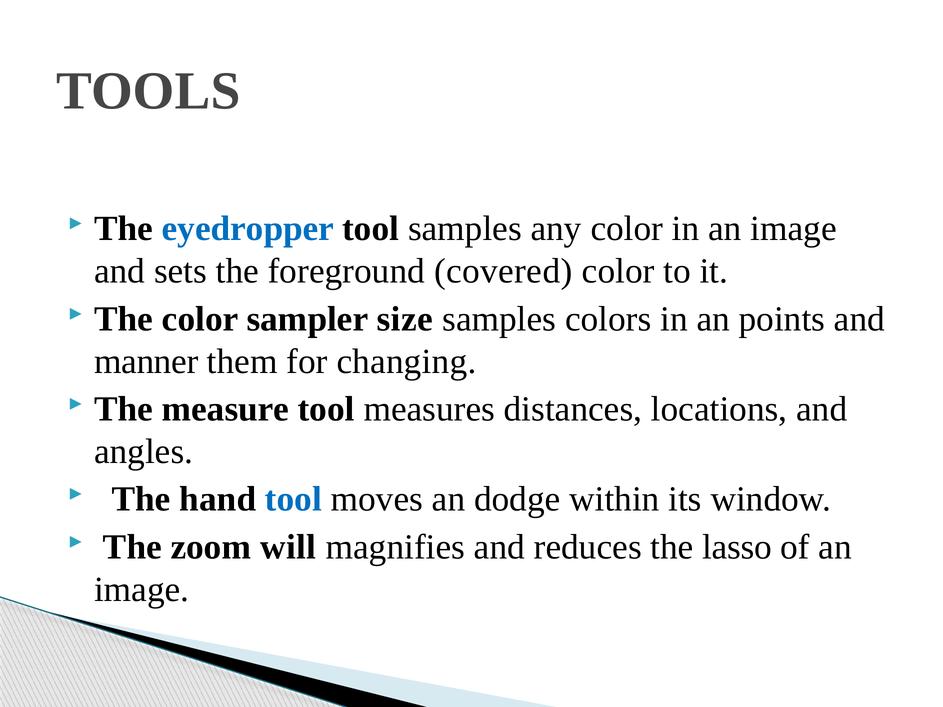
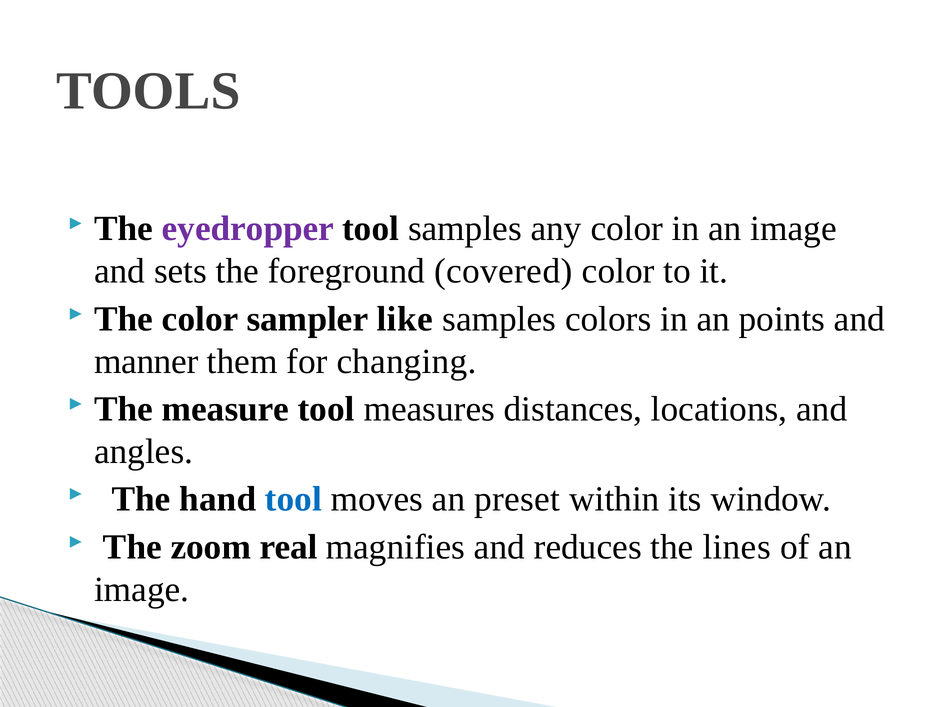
eyedropper colour: blue -> purple
size: size -> like
dodge: dodge -> preset
will: will -> real
lasso: lasso -> lines
